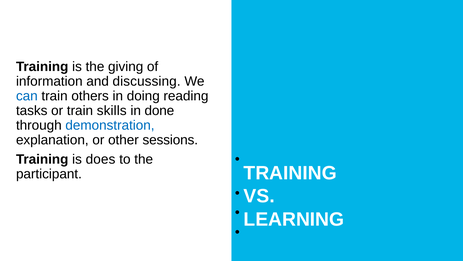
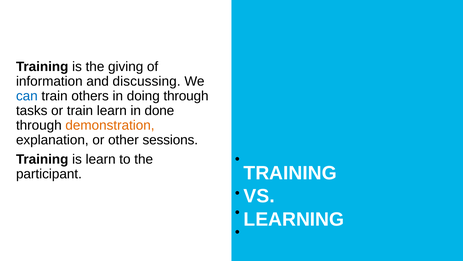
doing reading: reading -> through
train skills: skills -> learn
demonstration colour: blue -> orange
is does: does -> learn
